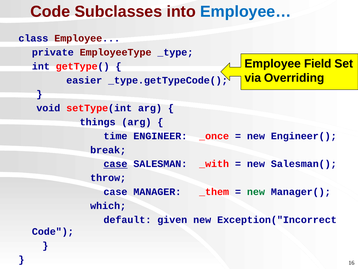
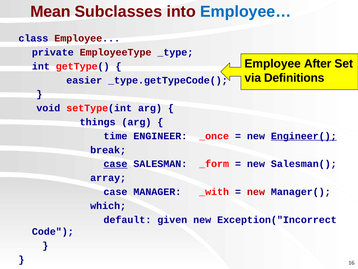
Code at (50, 12): Code -> Mean
Field: Field -> After
Overriding: Overriding -> Definitions
Engineer( underline: none -> present
_with: _with -> _form
throw: throw -> array
_them: _them -> _with
new at (256, 191) colour: green -> red
